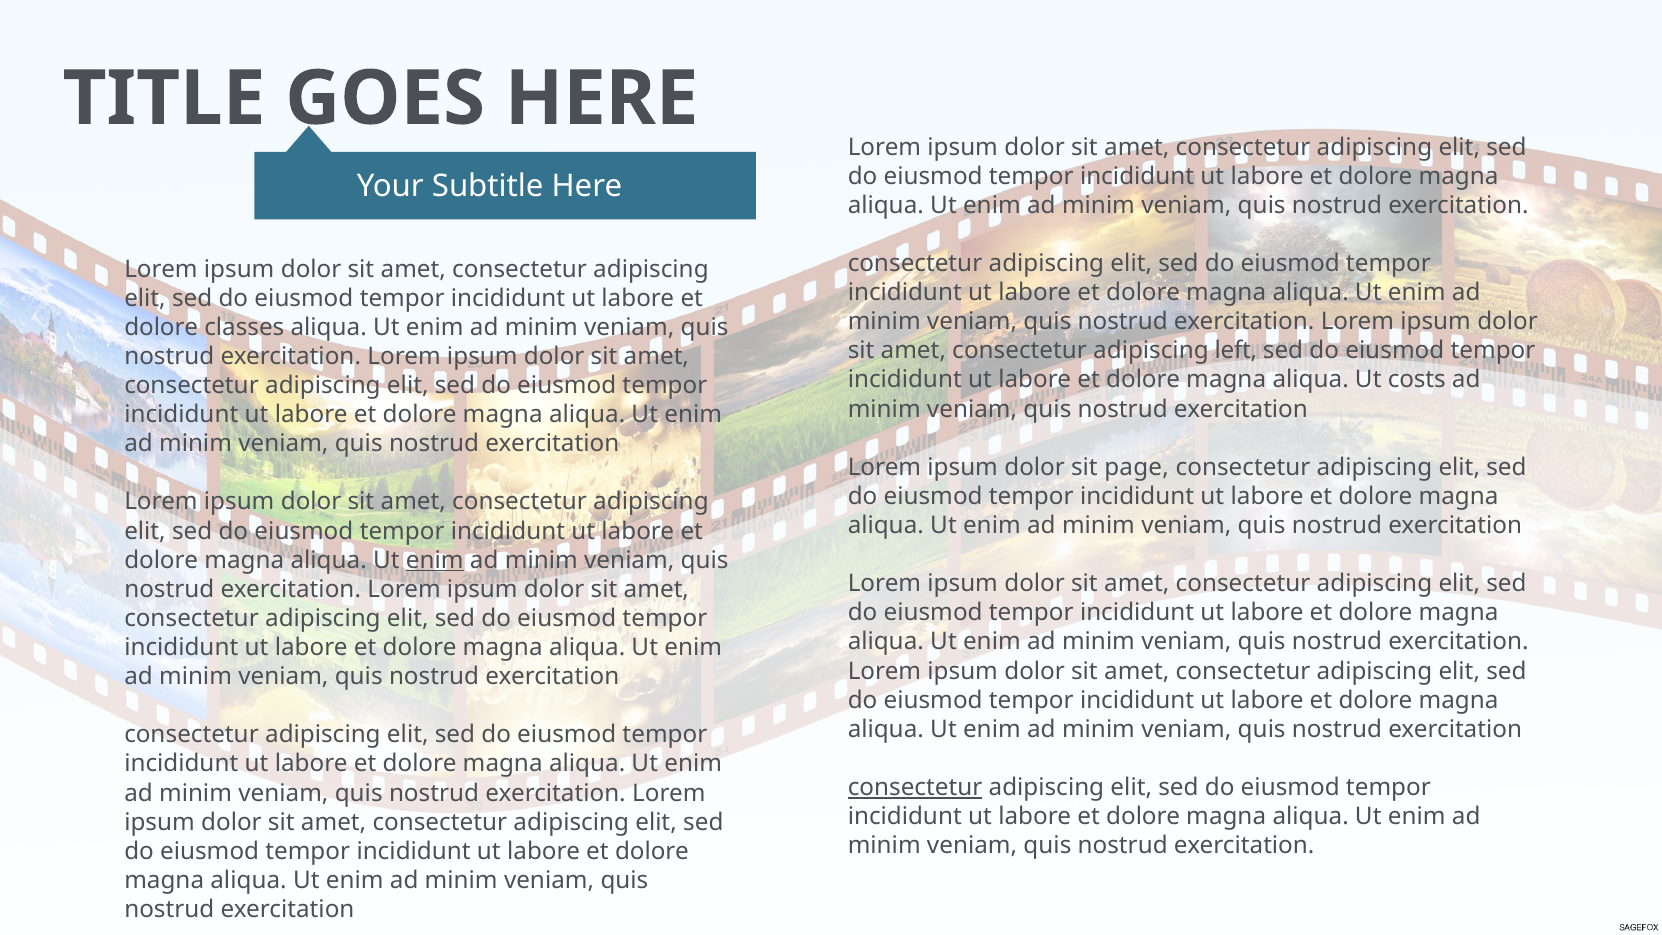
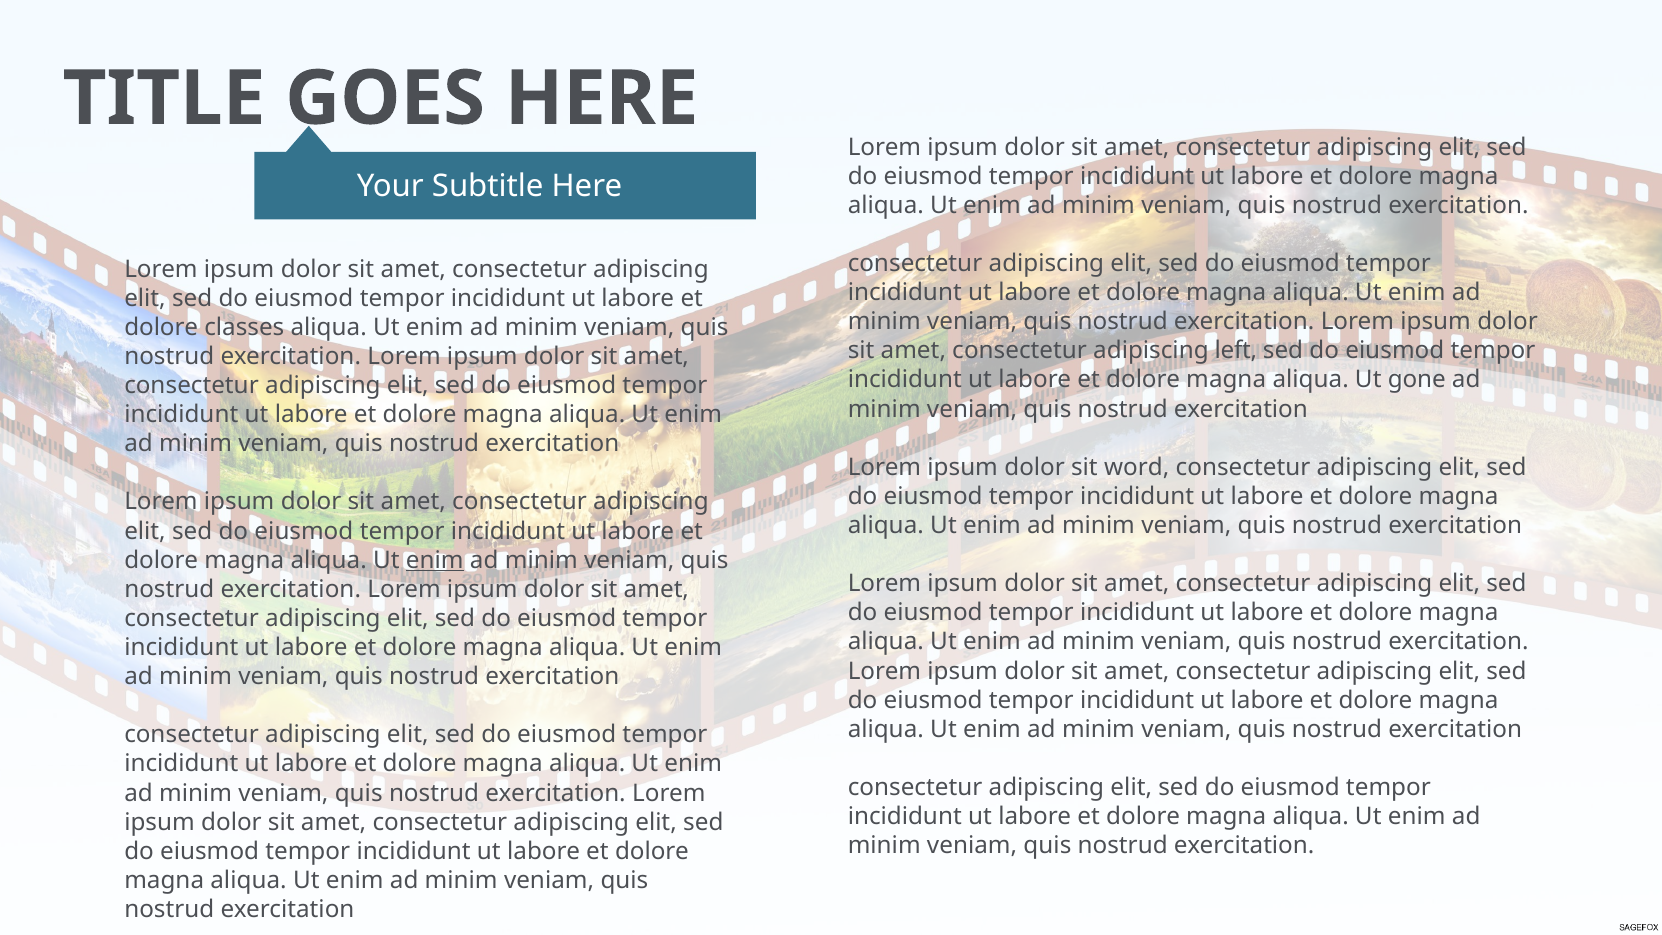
costs: costs -> gone
page: page -> word
consectetur at (915, 787) underline: present -> none
